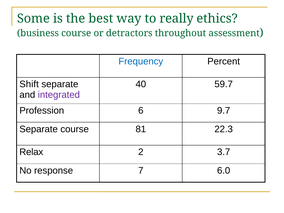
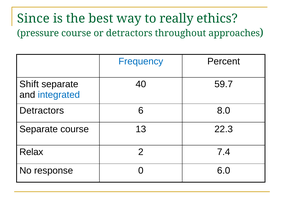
Some: Some -> Since
business: business -> pressure
assessment: assessment -> approaches
integrated colour: purple -> blue
Profession at (42, 111): Profession -> Detractors
9.7: 9.7 -> 8.0
81: 81 -> 13
3.7: 3.7 -> 7.4
7: 7 -> 0
